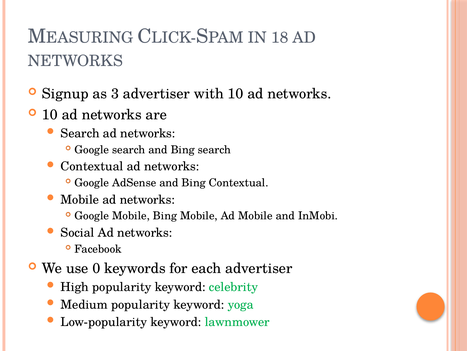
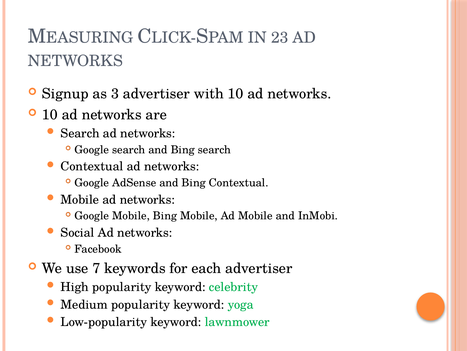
18: 18 -> 23
0: 0 -> 7
